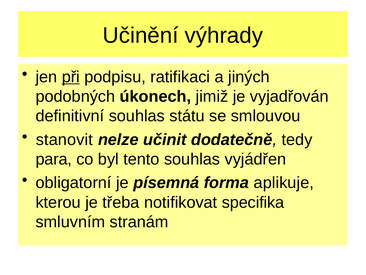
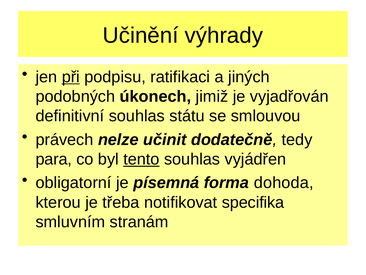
stanovit: stanovit -> právech
tento underline: none -> present
aplikuje: aplikuje -> dohoda
